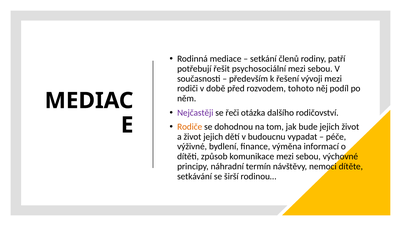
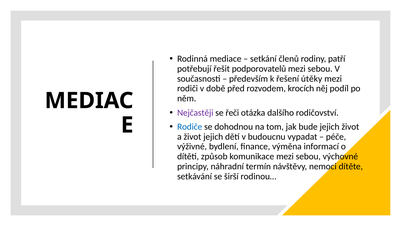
psychosociální: psychosociální -> podporovatelů
vývoji: vývoji -> útěky
tohoto: tohoto -> krocích
Rodiče colour: orange -> blue
